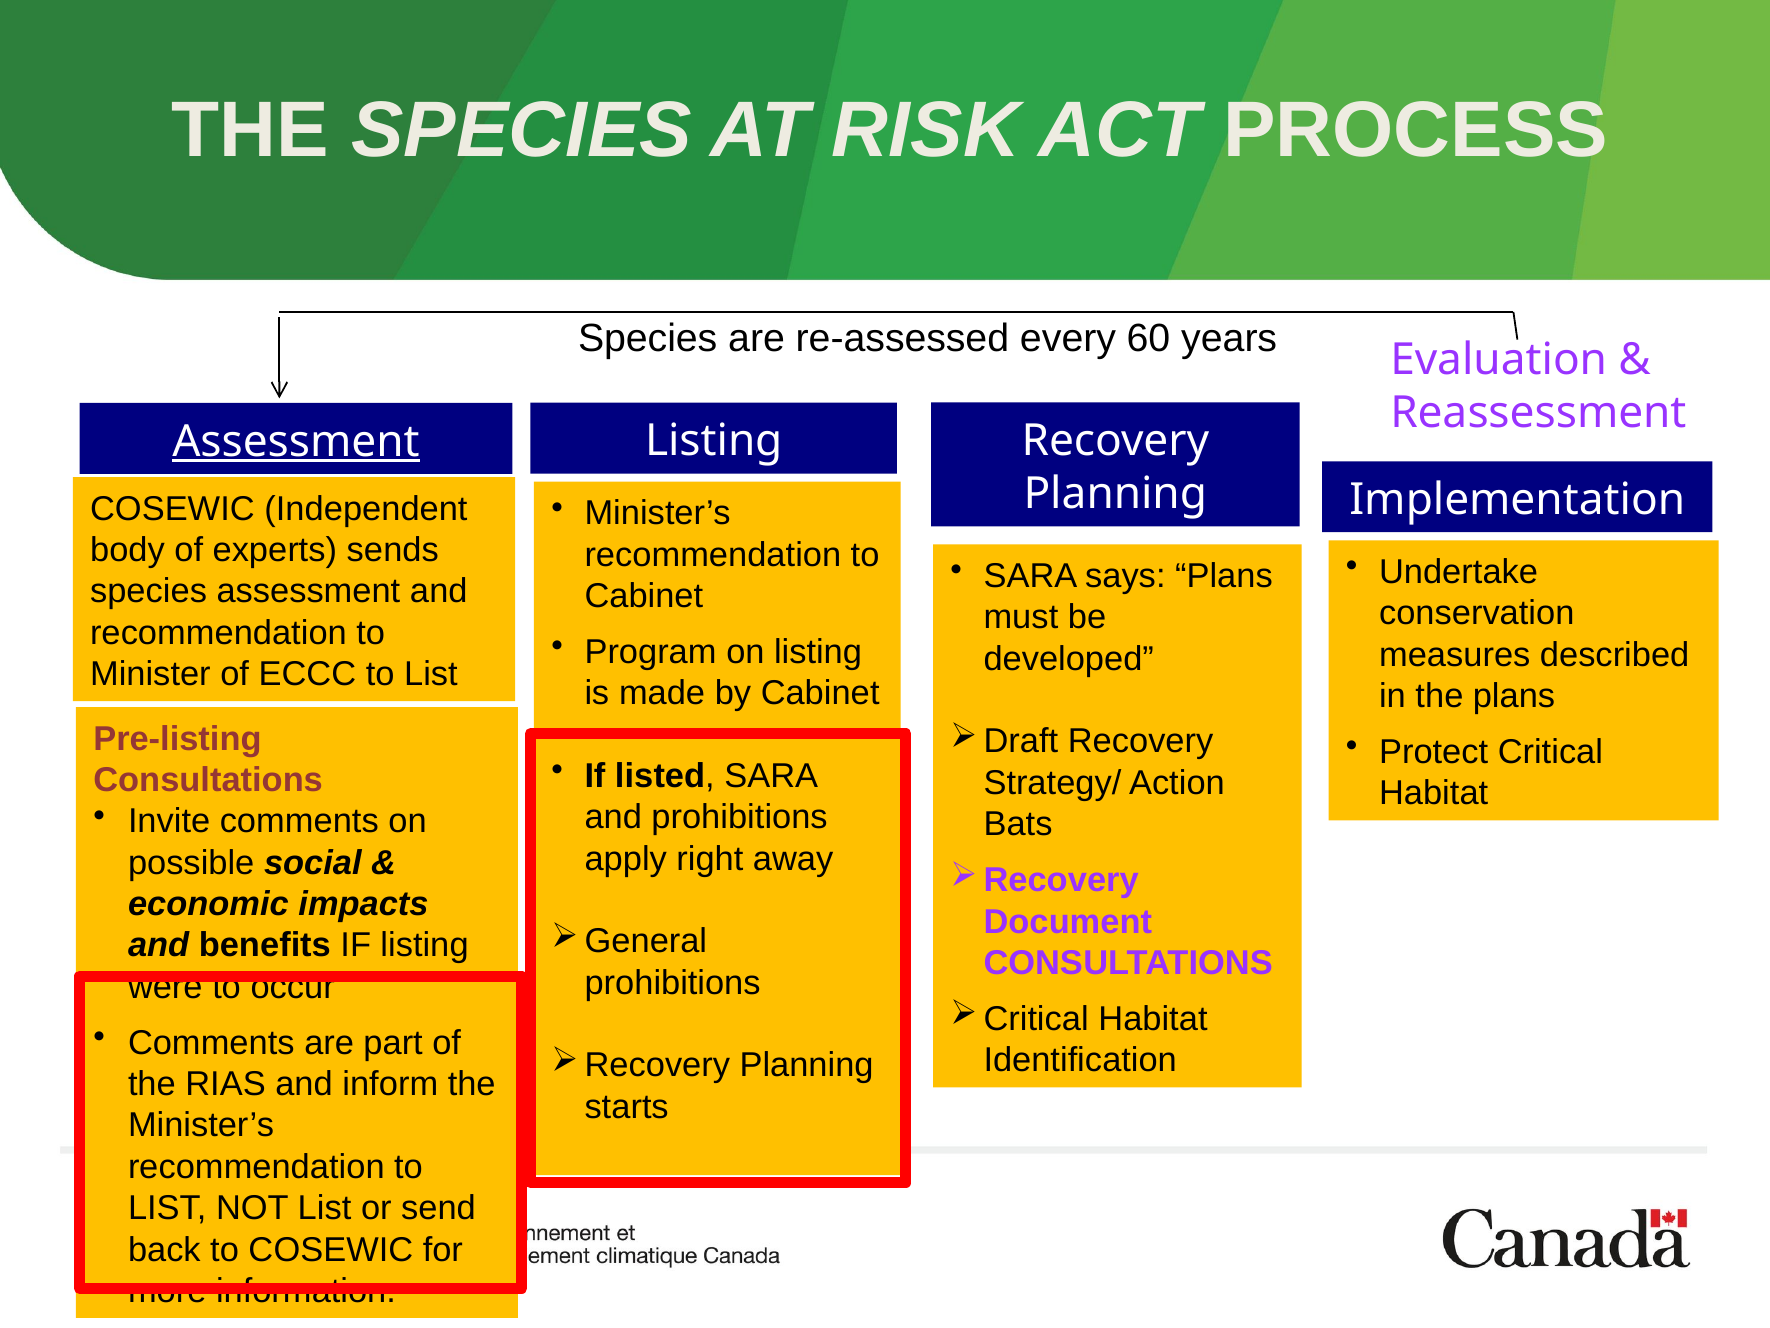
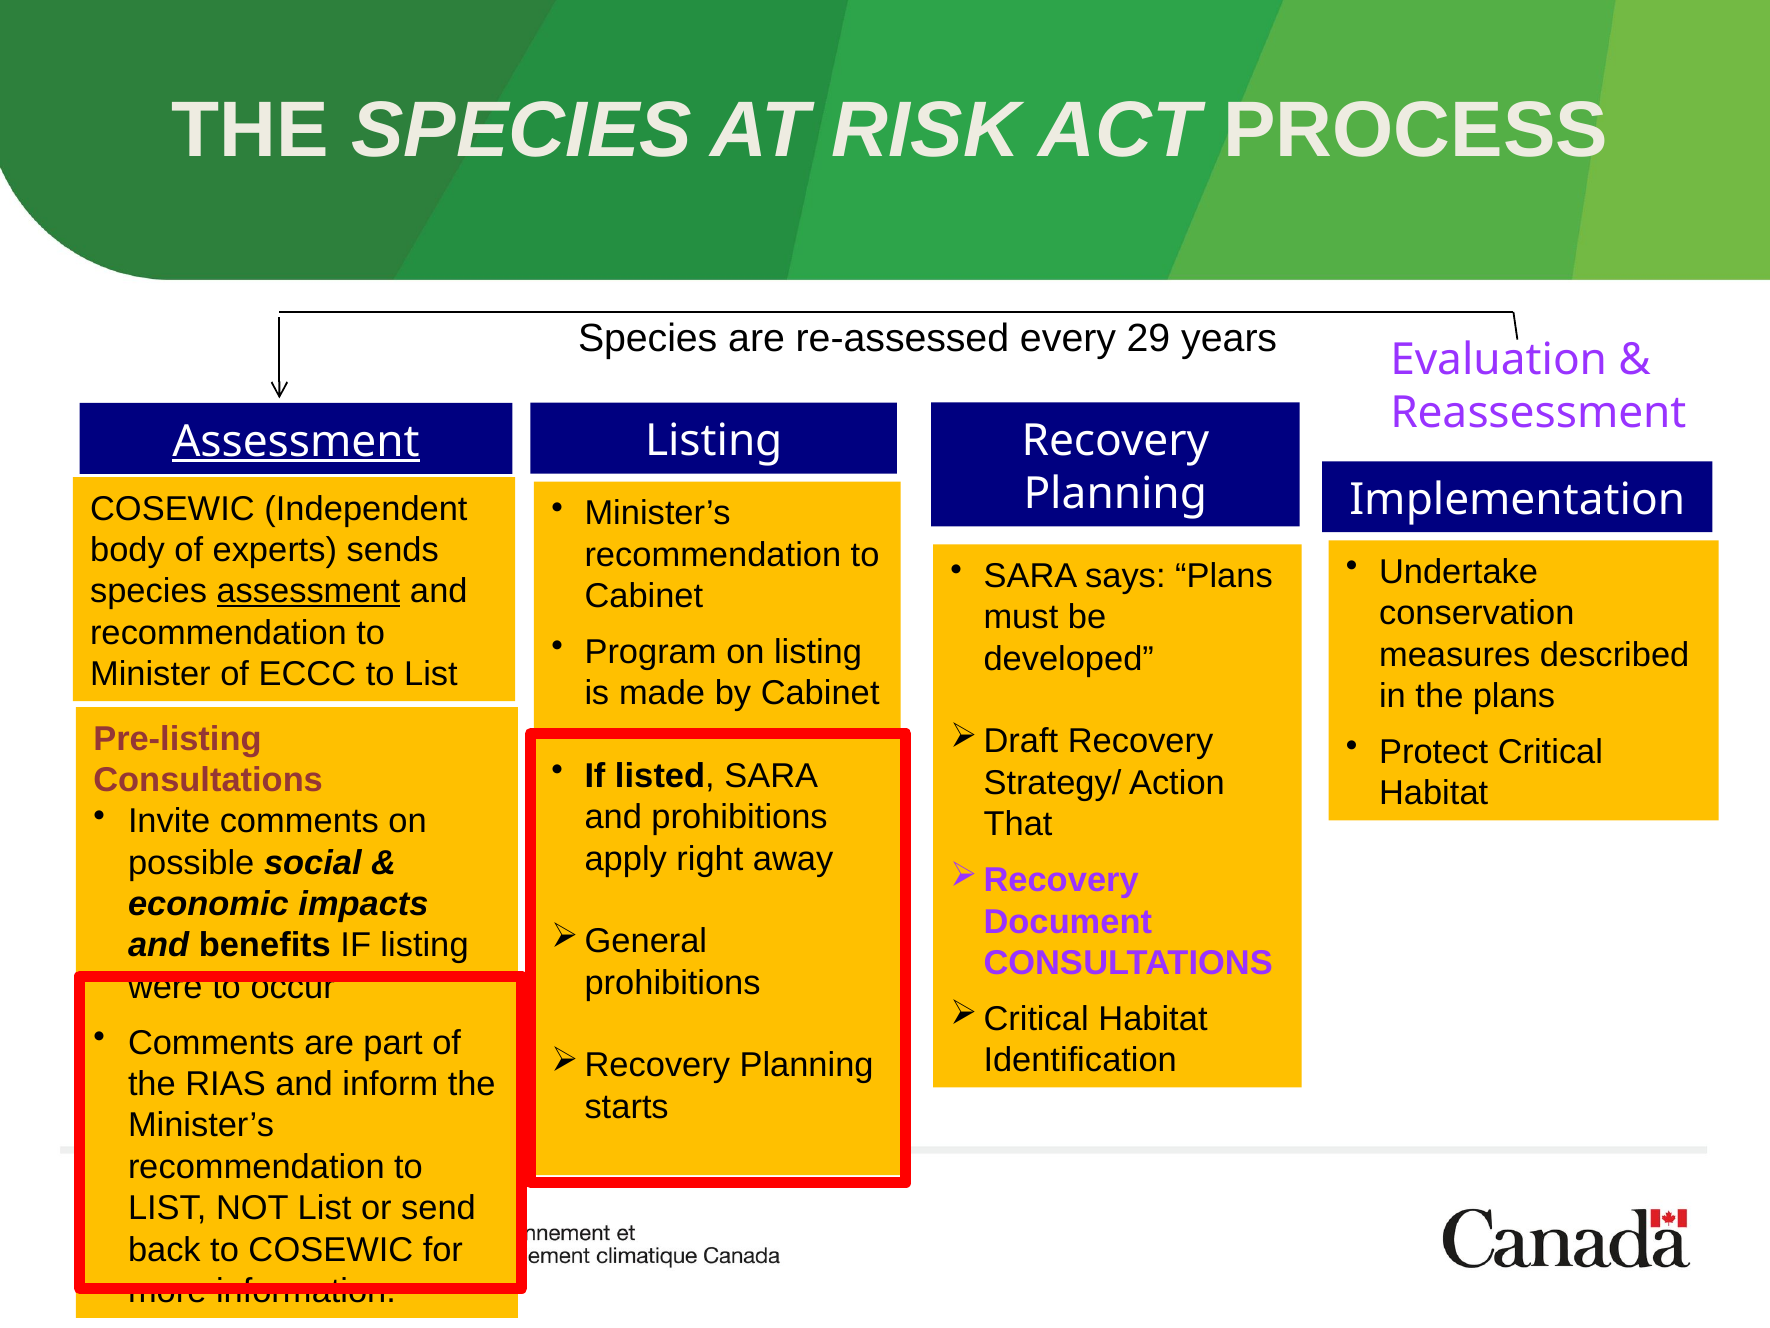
60: 60 -> 29
assessment at (308, 591) underline: none -> present
Bats: Bats -> That
